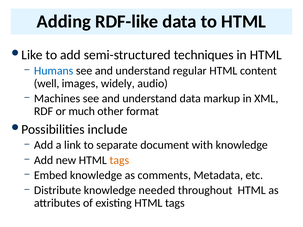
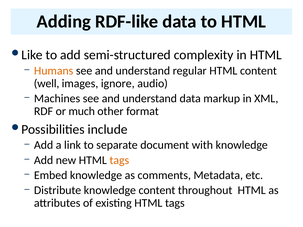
techniques: techniques -> complexity
Humans colour: blue -> orange
widely: widely -> ignore
knowledge needed: needed -> content
